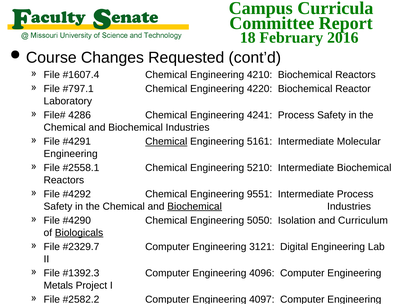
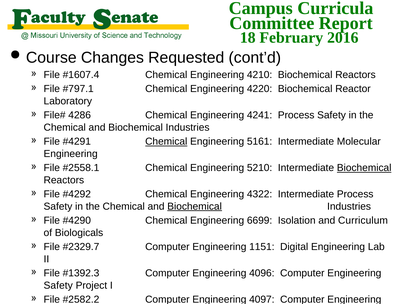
Biochemical at (364, 168) underline: none -> present
9551: 9551 -> 4322
5050: 5050 -> 6699
Biologicals underline: present -> none
3121: 3121 -> 1151
Metals at (58, 285): Metals -> Safety
